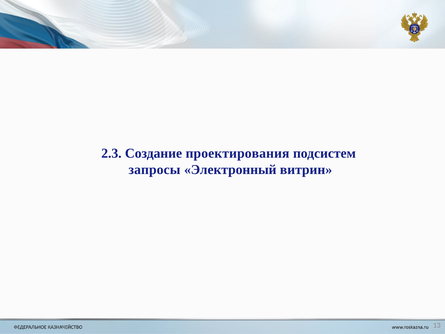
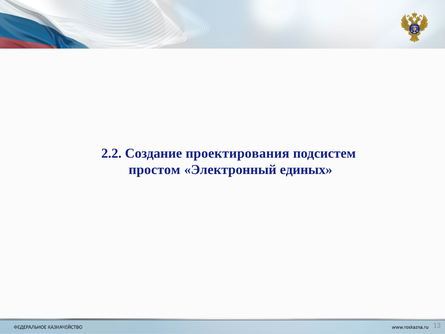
2.3: 2.3 -> 2.2
запросы: запросы -> простом
витрин: витрин -> единых
